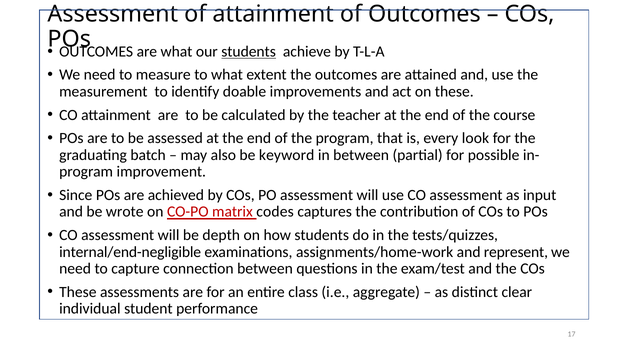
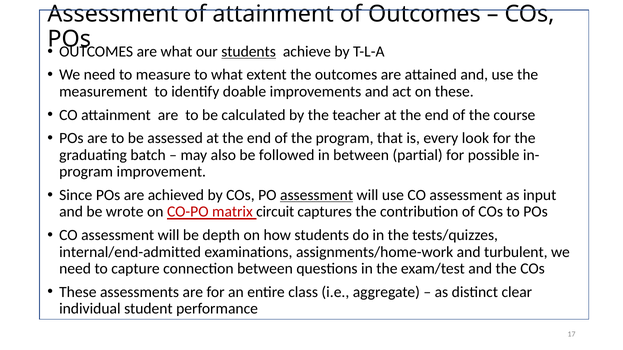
keyword: keyword -> followed
assessment at (317, 195) underline: none -> present
codes: codes -> circuit
internal/end-negligible: internal/end-negligible -> internal/end-admitted
represent: represent -> turbulent
